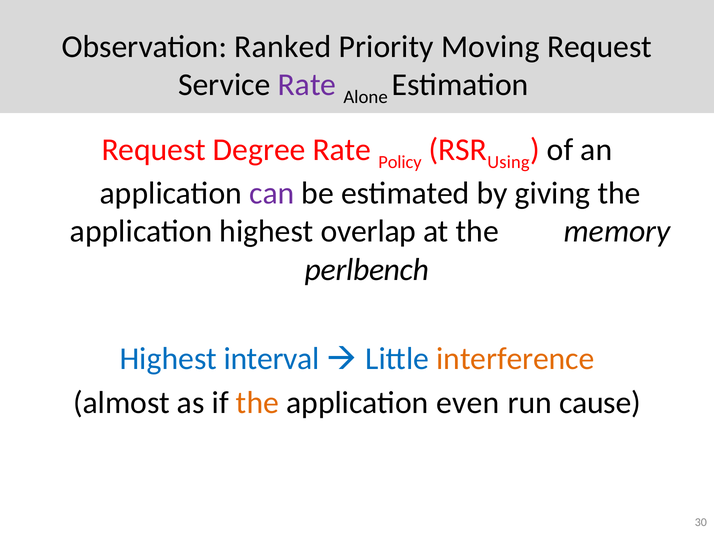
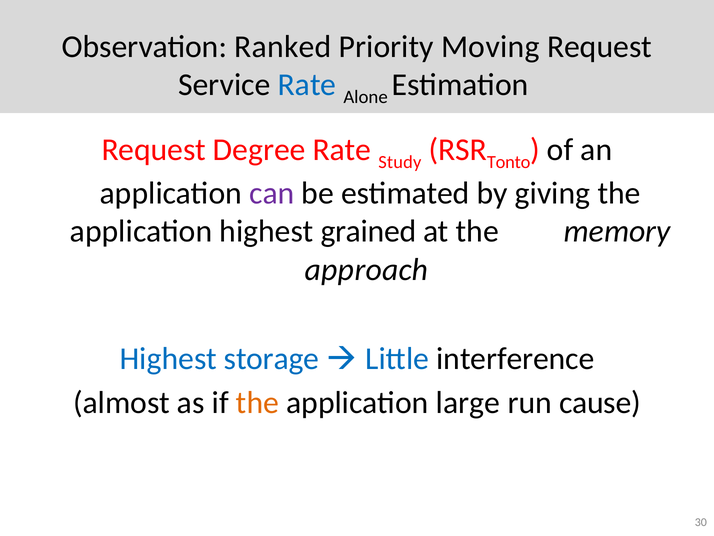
Rate at (307, 85) colour: purple -> blue
Policy: Policy -> Study
Using: Using -> Tonto
overlap: overlap -> grained
perlbench: perlbench -> approach
interval: interval -> storage
interference colour: orange -> black
even: even -> large
